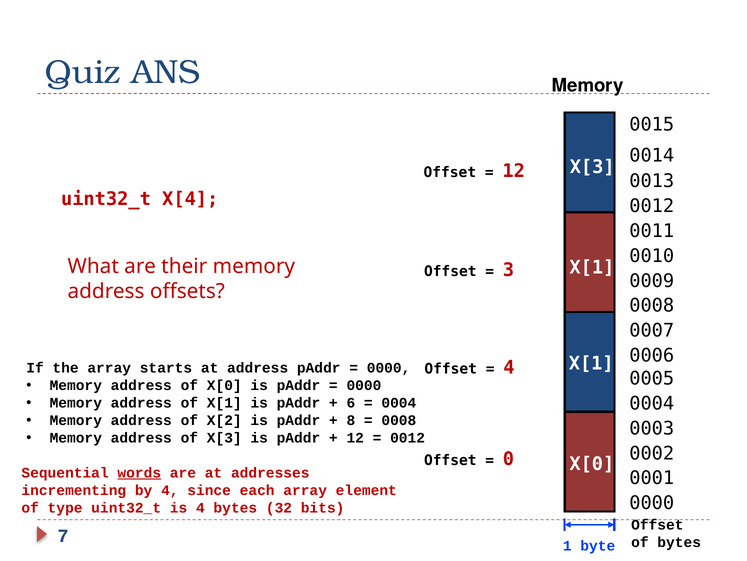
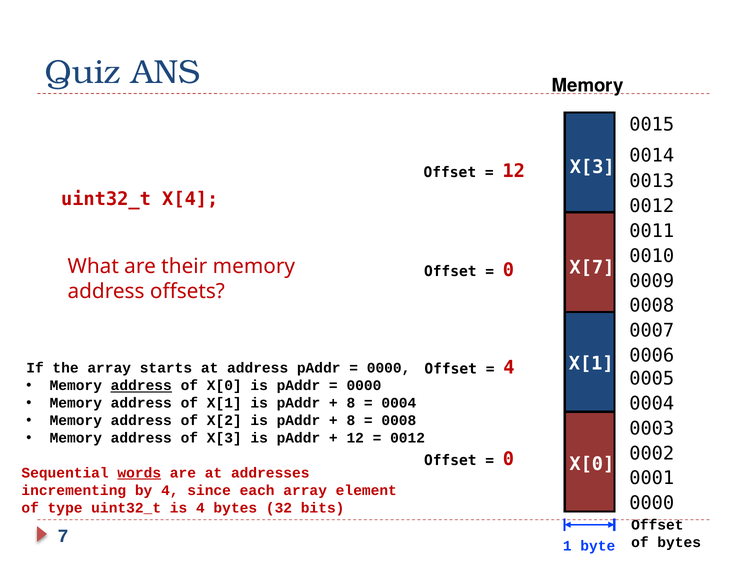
X[1 at (592, 267): X[1 -> X[7
3 at (508, 270): 3 -> 0
address at (141, 385) underline: none -> present
6 at (351, 403): 6 -> 8
